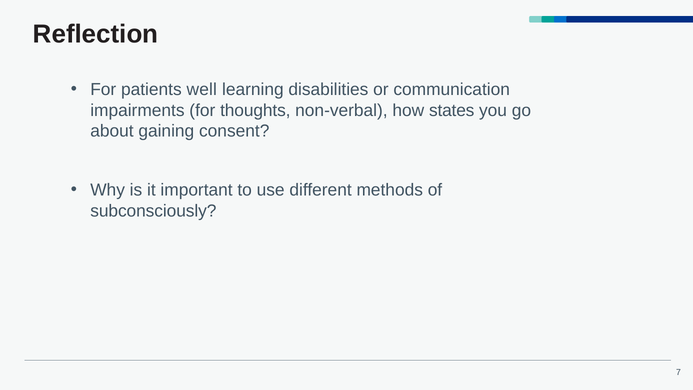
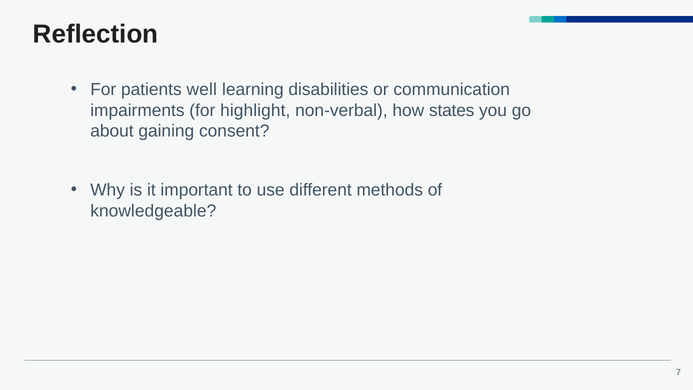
thoughts: thoughts -> highlight
subconsciously: subconsciously -> knowledgeable
